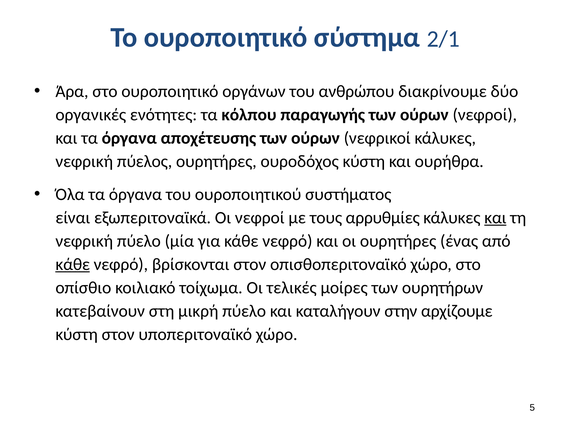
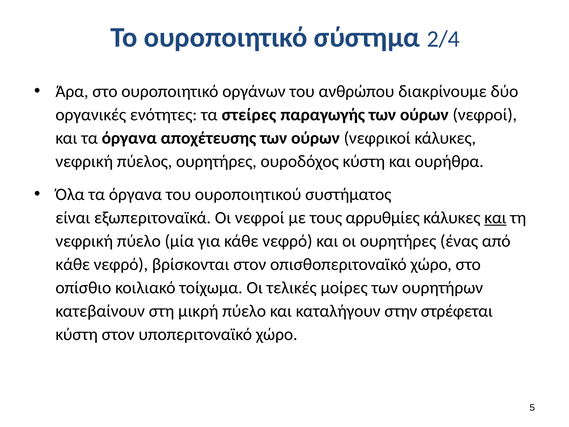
2/1: 2/1 -> 2/4
κόλπου: κόλπου -> στείρες
κάθε at (73, 264) underline: present -> none
αρχίζουμε: αρχίζουμε -> στρέφεται
